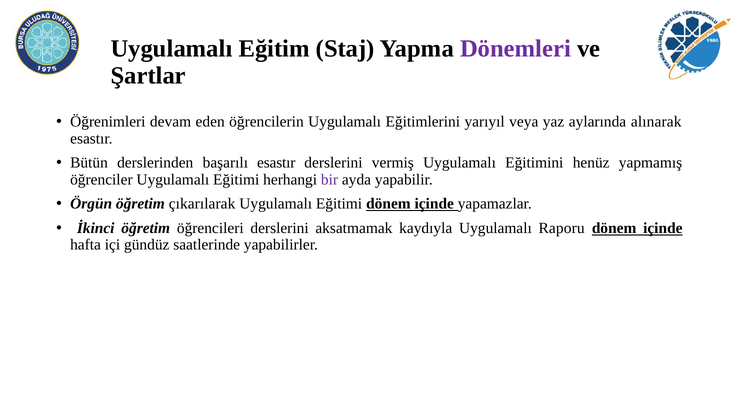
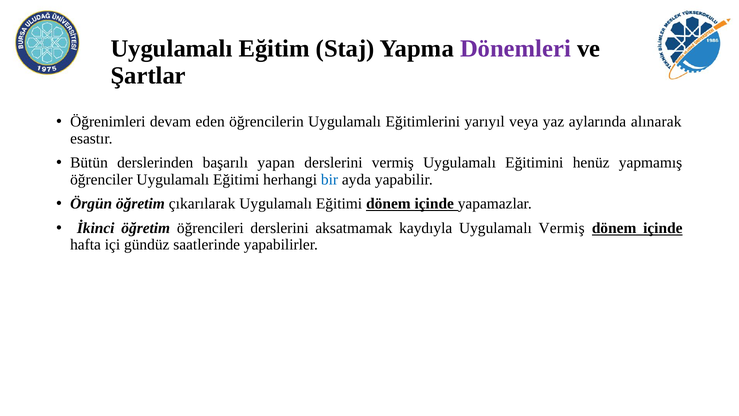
başarılı esastır: esastır -> yapan
bir colour: purple -> blue
Uygulamalı Raporu: Raporu -> Vermiş
